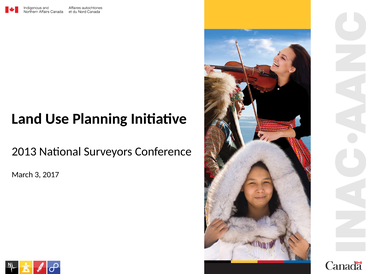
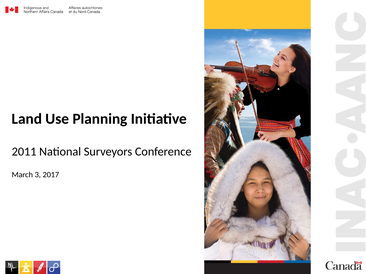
2013: 2013 -> 2011
